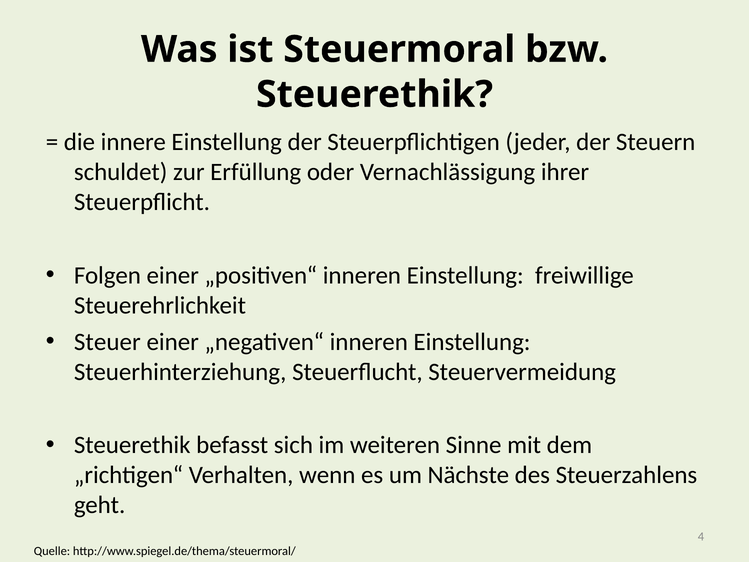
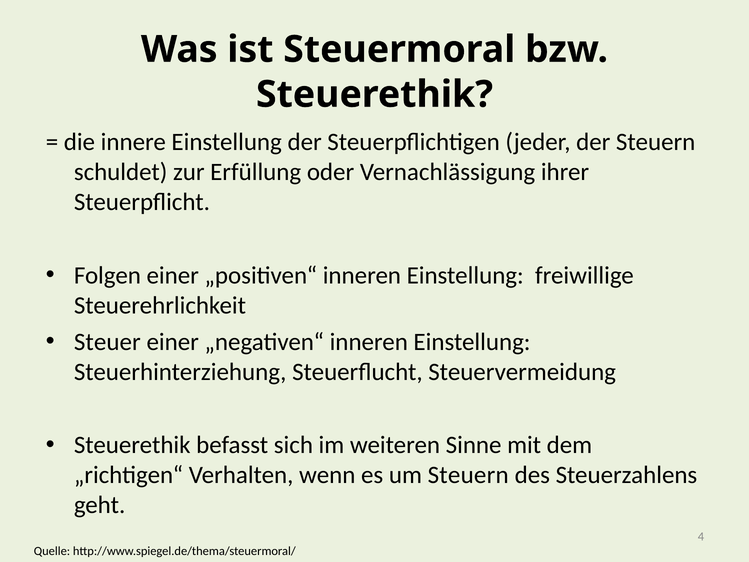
um Nächste: Nächste -> Steuern
